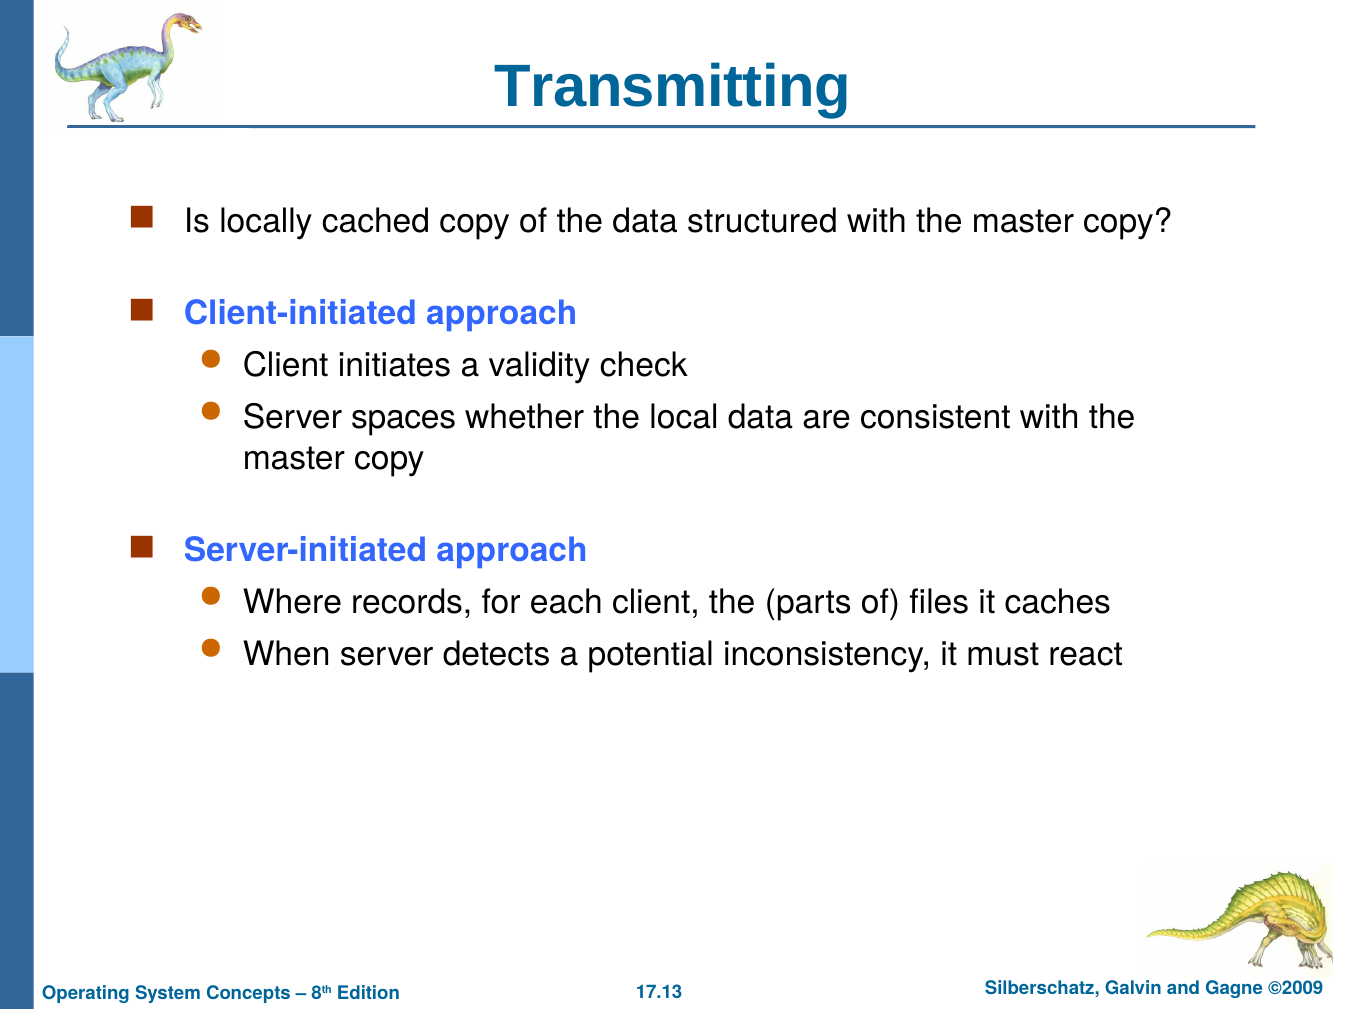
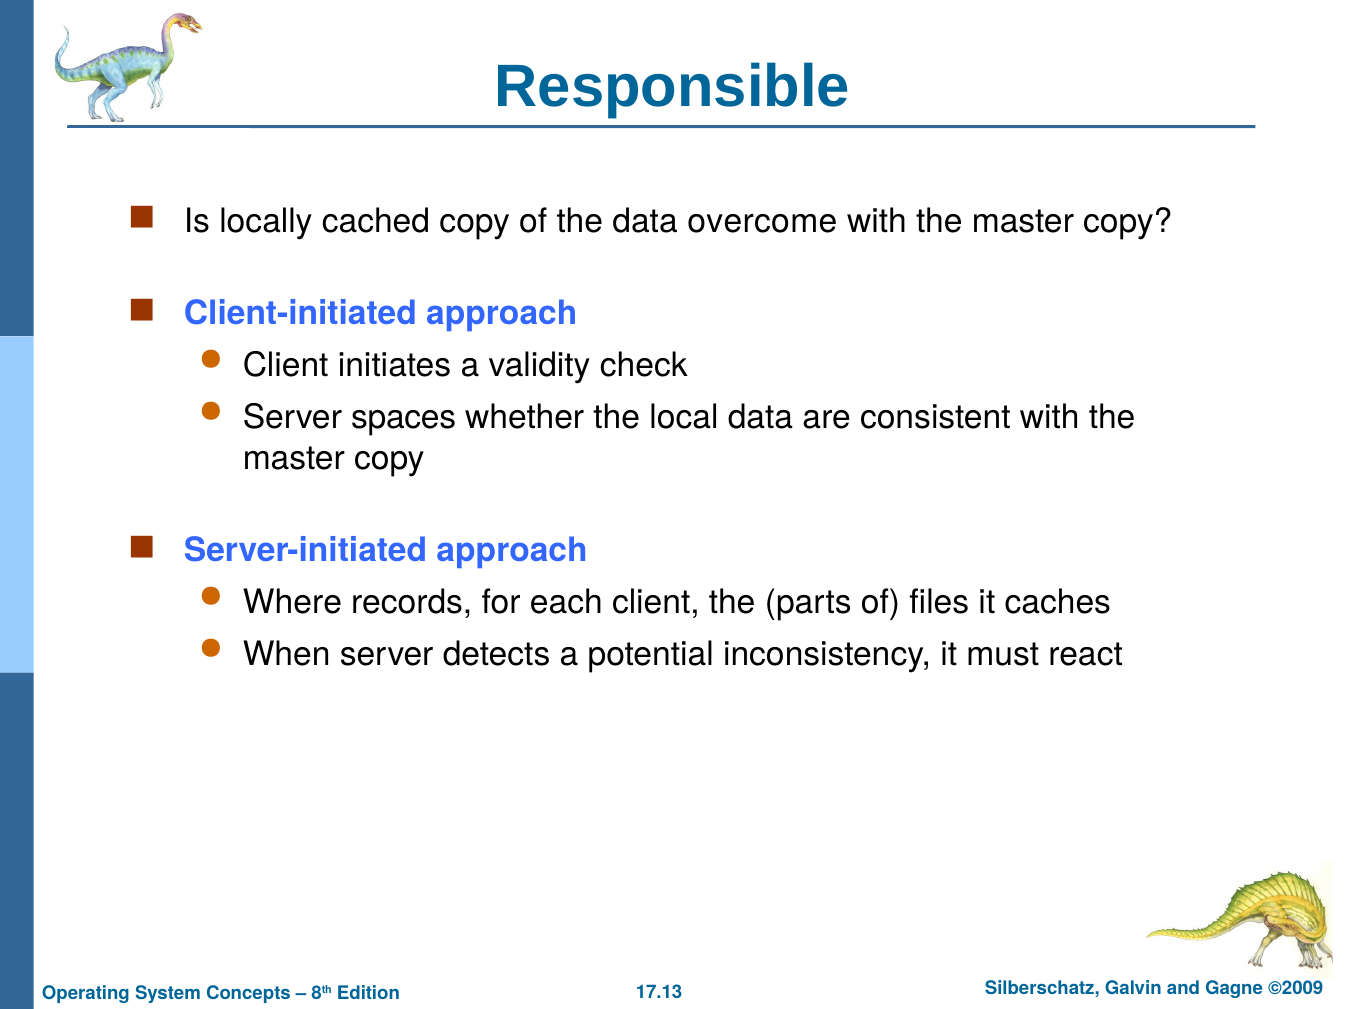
Transmitting: Transmitting -> Responsible
structured: structured -> overcome
